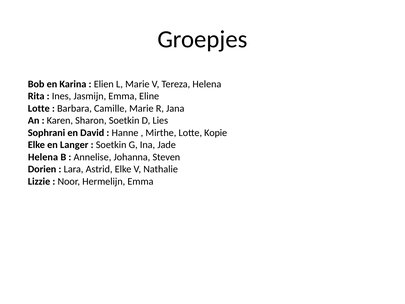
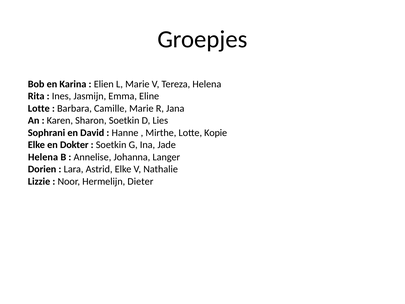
Langer: Langer -> Dokter
Steven: Steven -> Langer
Hermelijn Emma: Emma -> Dieter
